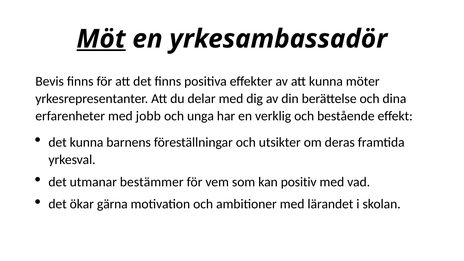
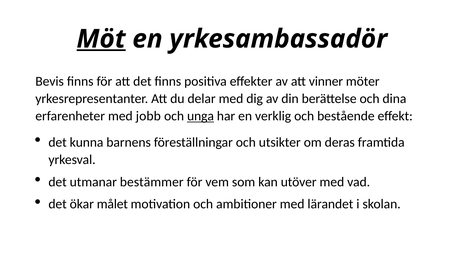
att kunna: kunna -> vinner
unga underline: none -> present
positiv: positiv -> utöver
gärna: gärna -> målet
